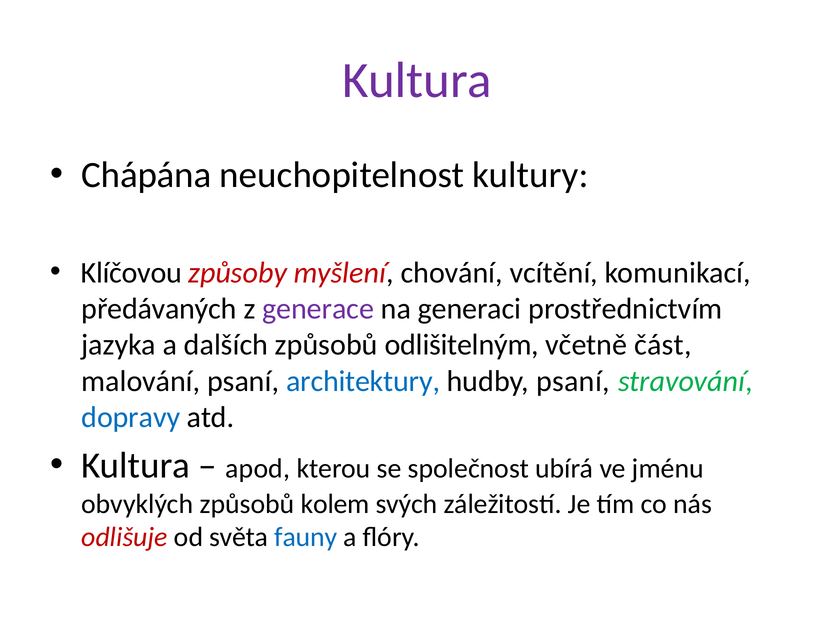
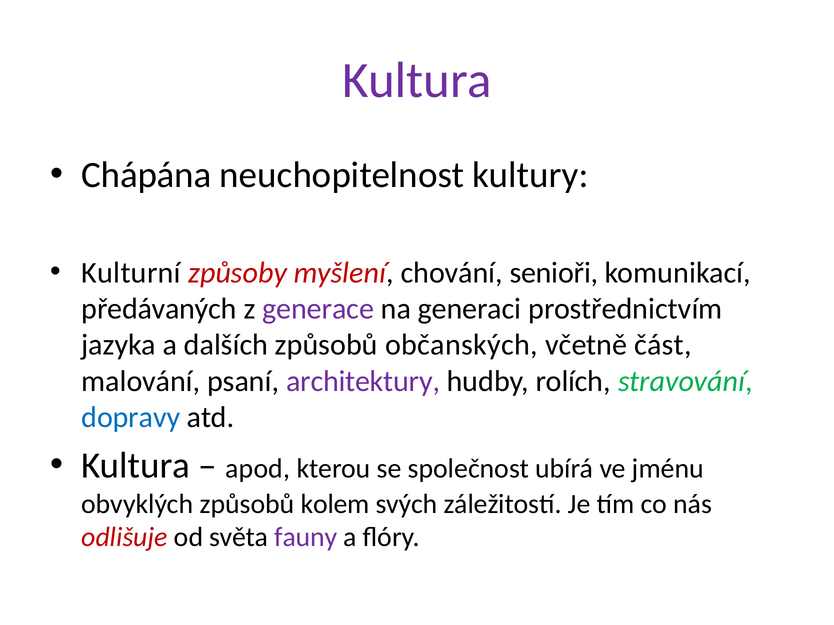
Klíčovou: Klíčovou -> Kulturní
vcítění: vcítění -> senioři
odlišitelným: odlišitelným -> občanských
architektury colour: blue -> purple
hudby psaní: psaní -> rolích
fauny colour: blue -> purple
